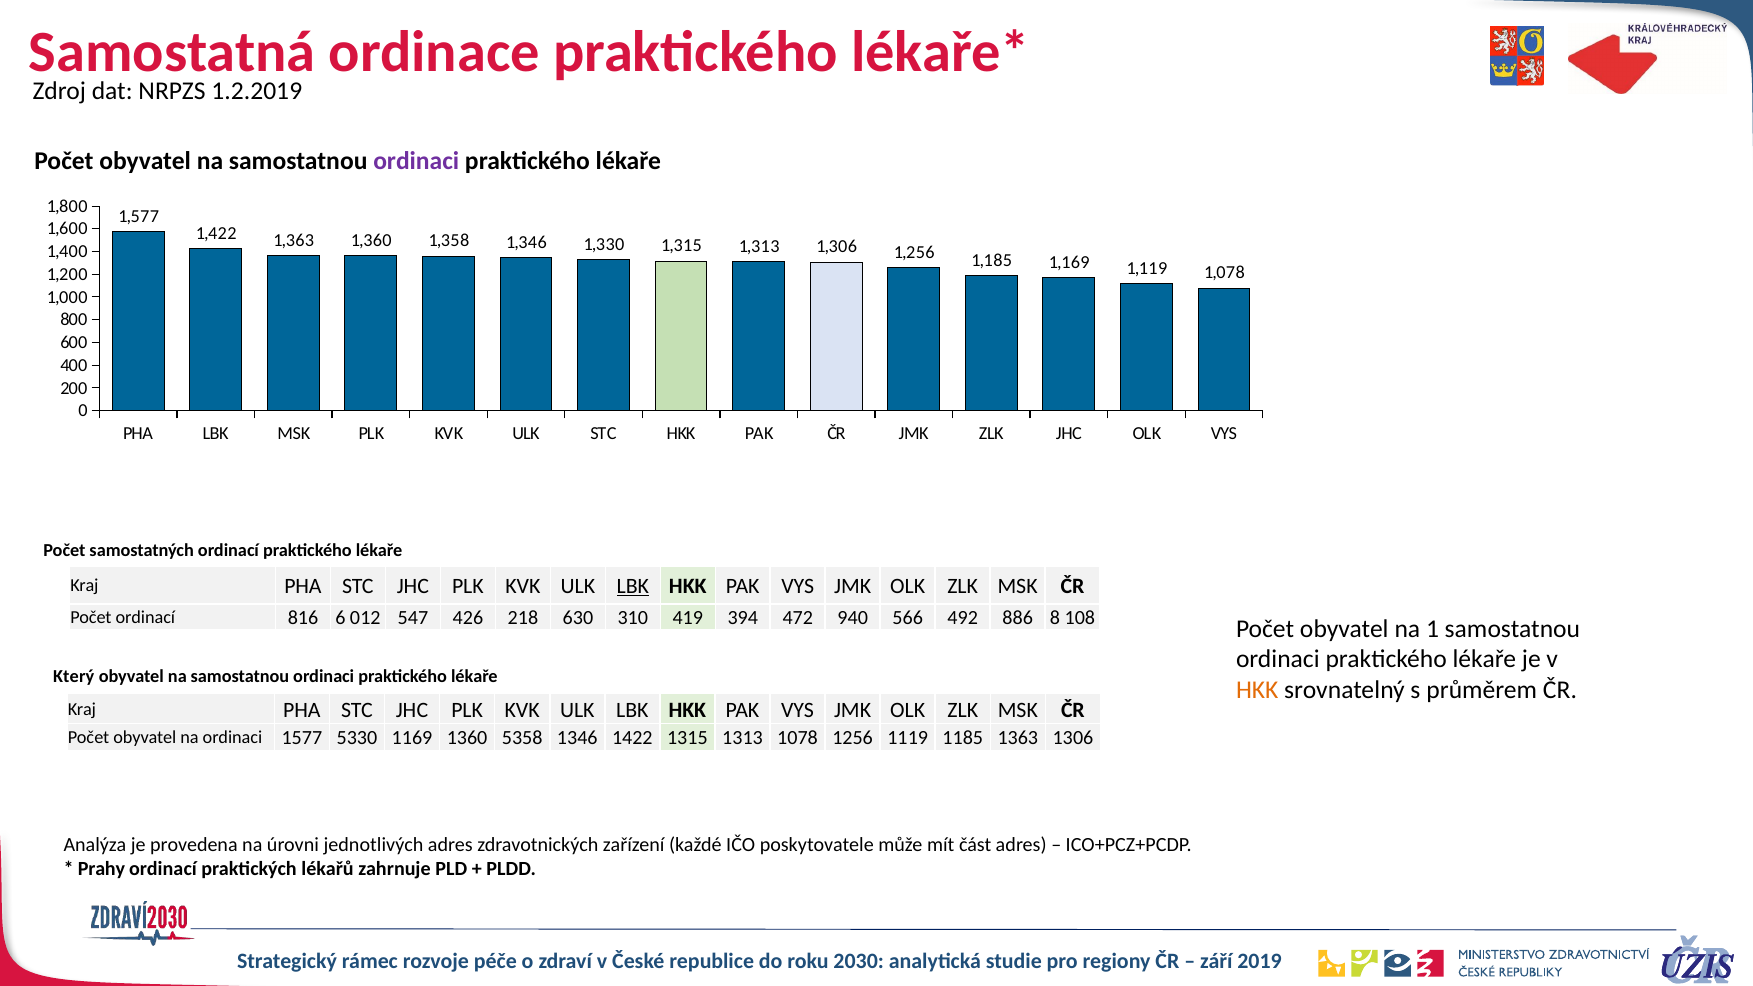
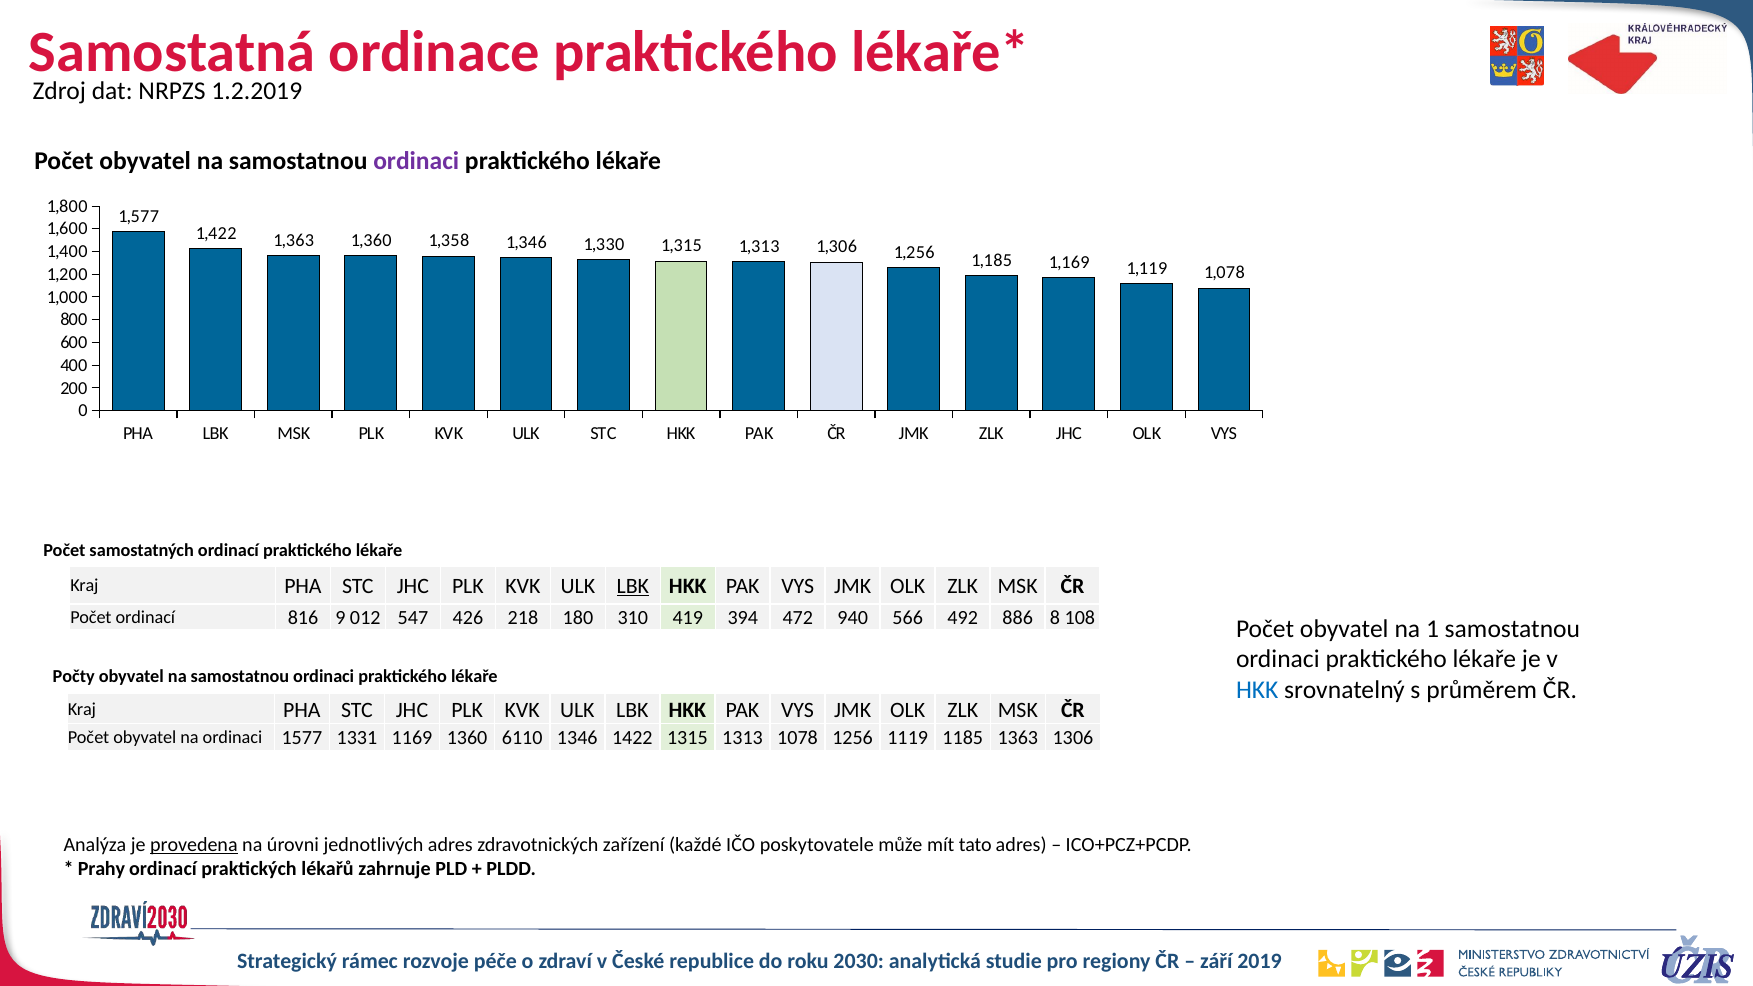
6: 6 -> 9
630: 630 -> 180
Který: Který -> Počty
HKK at (1257, 690) colour: orange -> blue
5330: 5330 -> 1331
5358: 5358 -> 6110
provedena underline: none -> present
část: část -> tato
